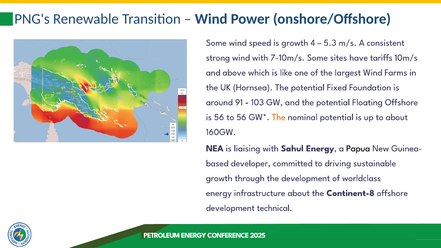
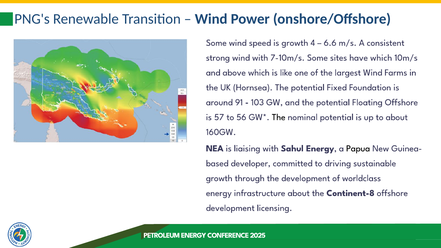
5.3: 5.3 -> 6.6
have tariffs: tariffs -> which
is 56: 56 -> 57
The at (279, 117) colour: orange -> black
technical: technical -> licensing
